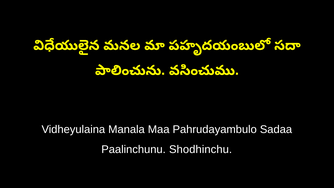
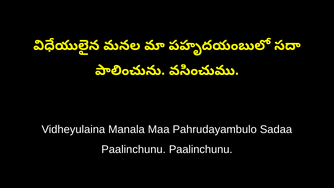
Paalinchunu Shodhinchu: Shodhinchu -> Paalinchunu
